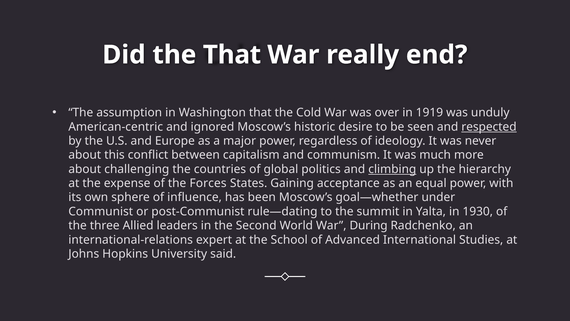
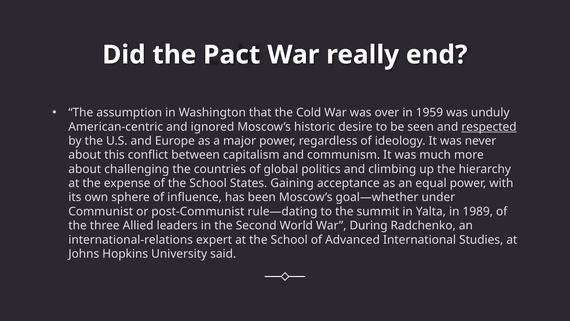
the That: That -> Pact
1919: 1919 -> 1959
climbing underline: present -> none
of the Forces: Forces -> School
1930: 1930 -> 1989
